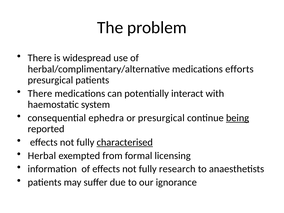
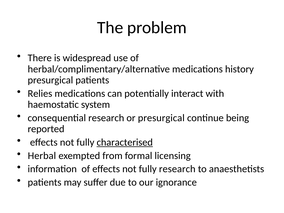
efforts: efforts -> history
There at (40, 93): There -> Relies
consequential ephedra: ephedra -> research
being underline: present -> none
